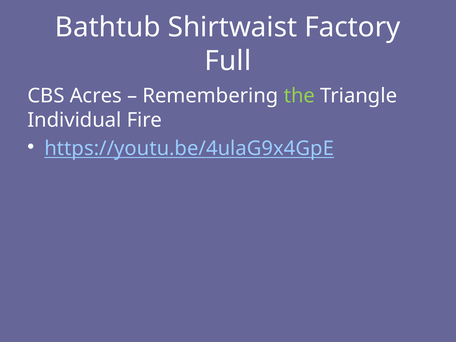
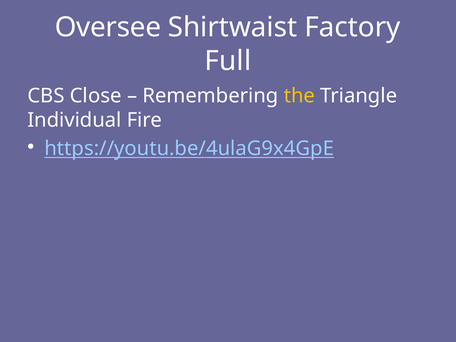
Bathtub: Bathtub -> Oversee
Acres: Acres -> Close
the colour: light green -> yellow
